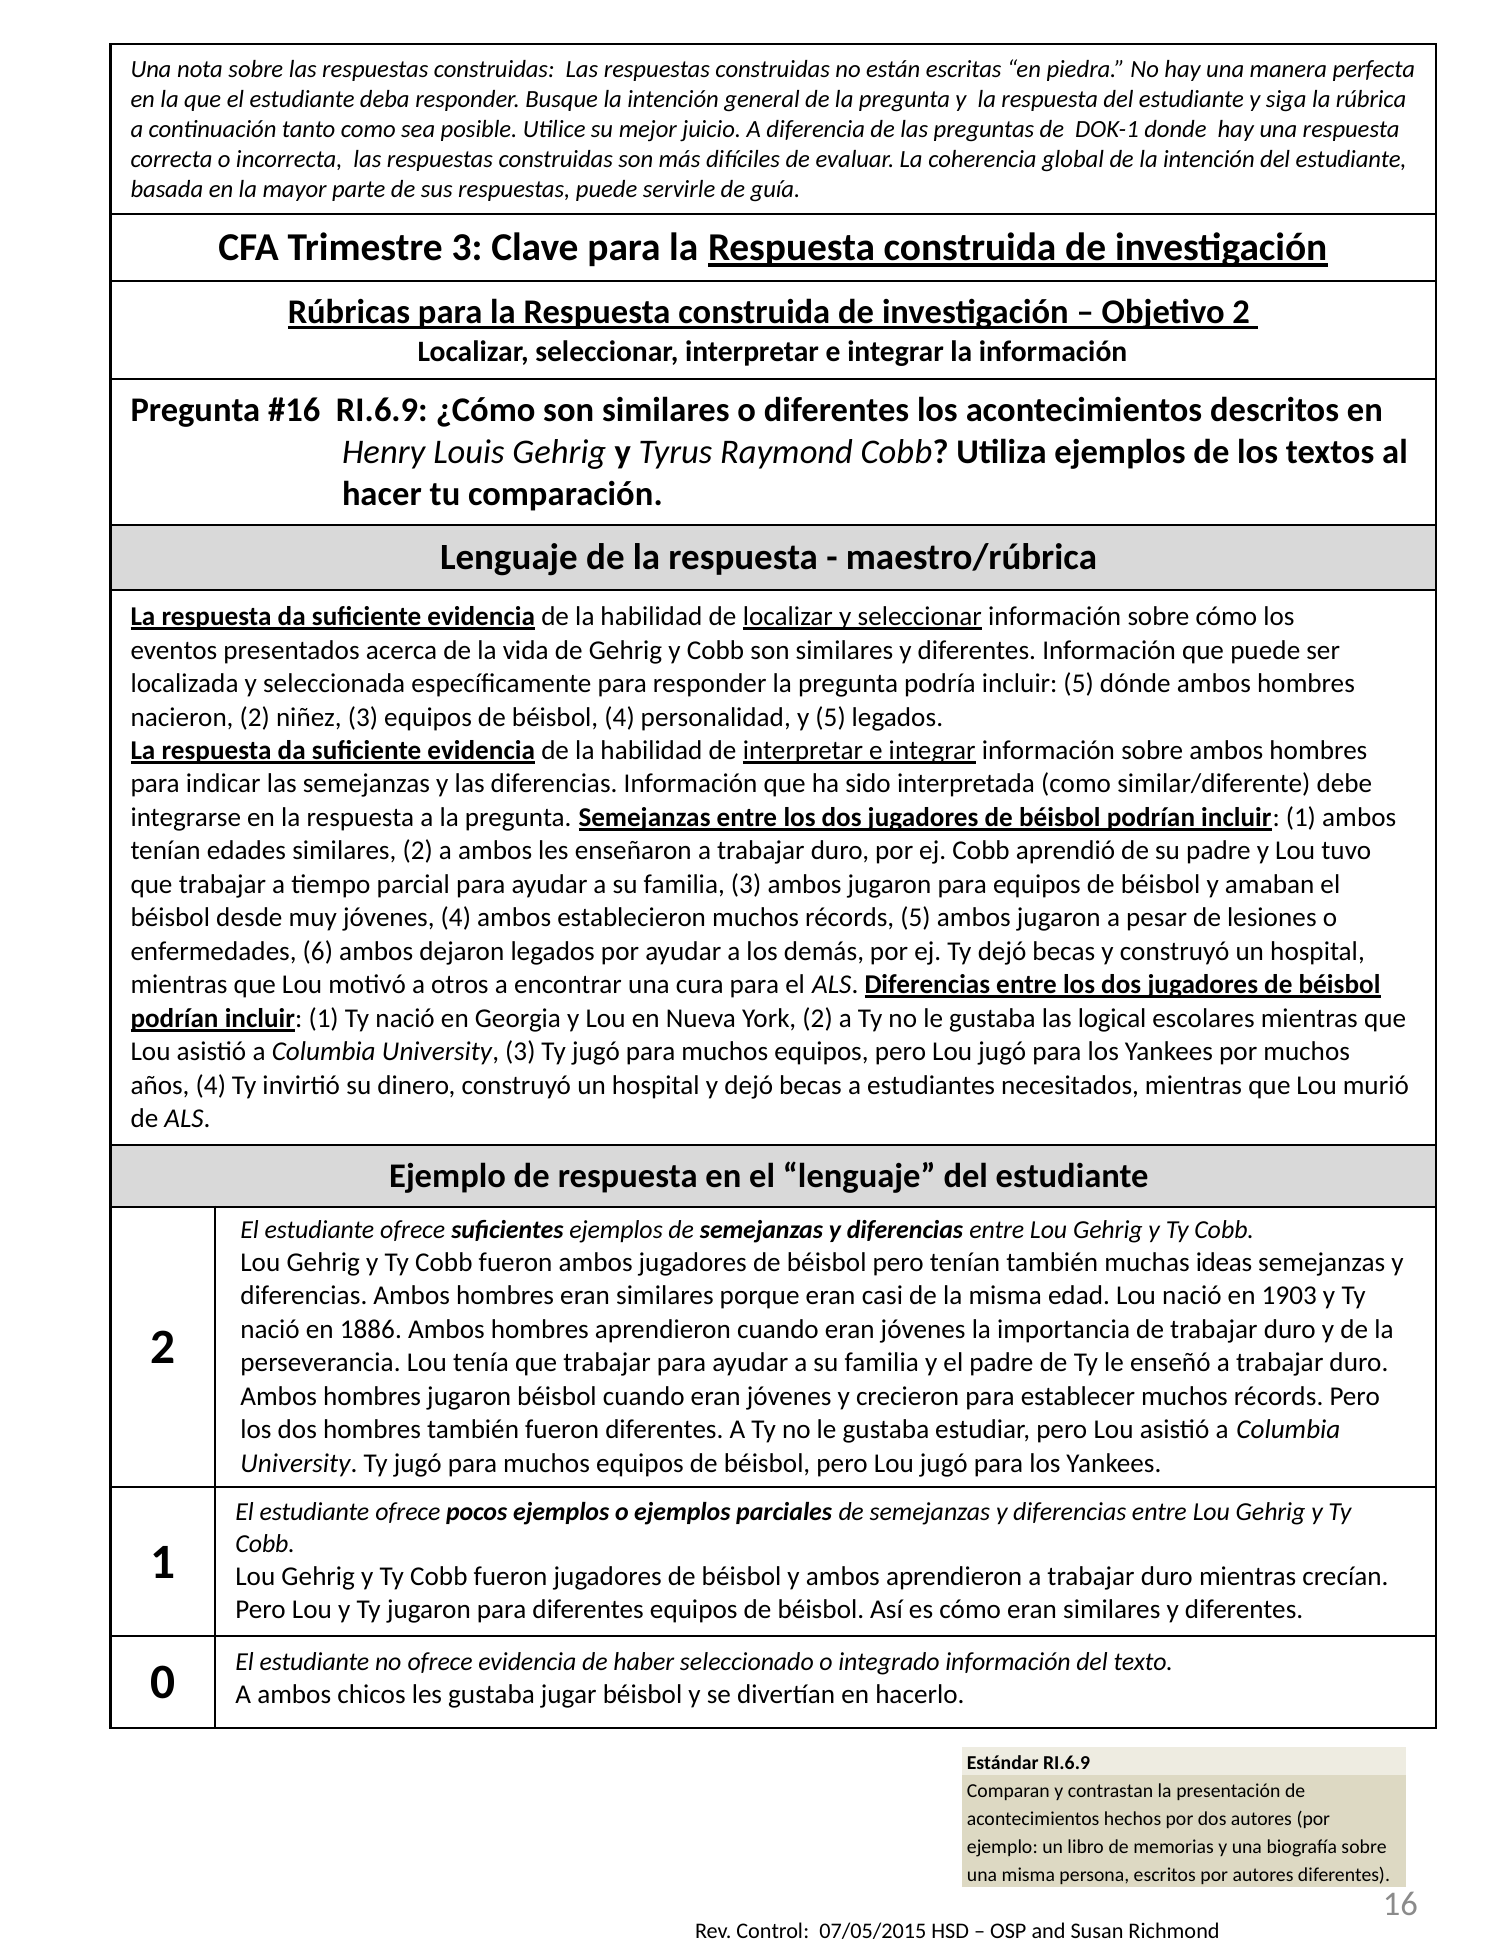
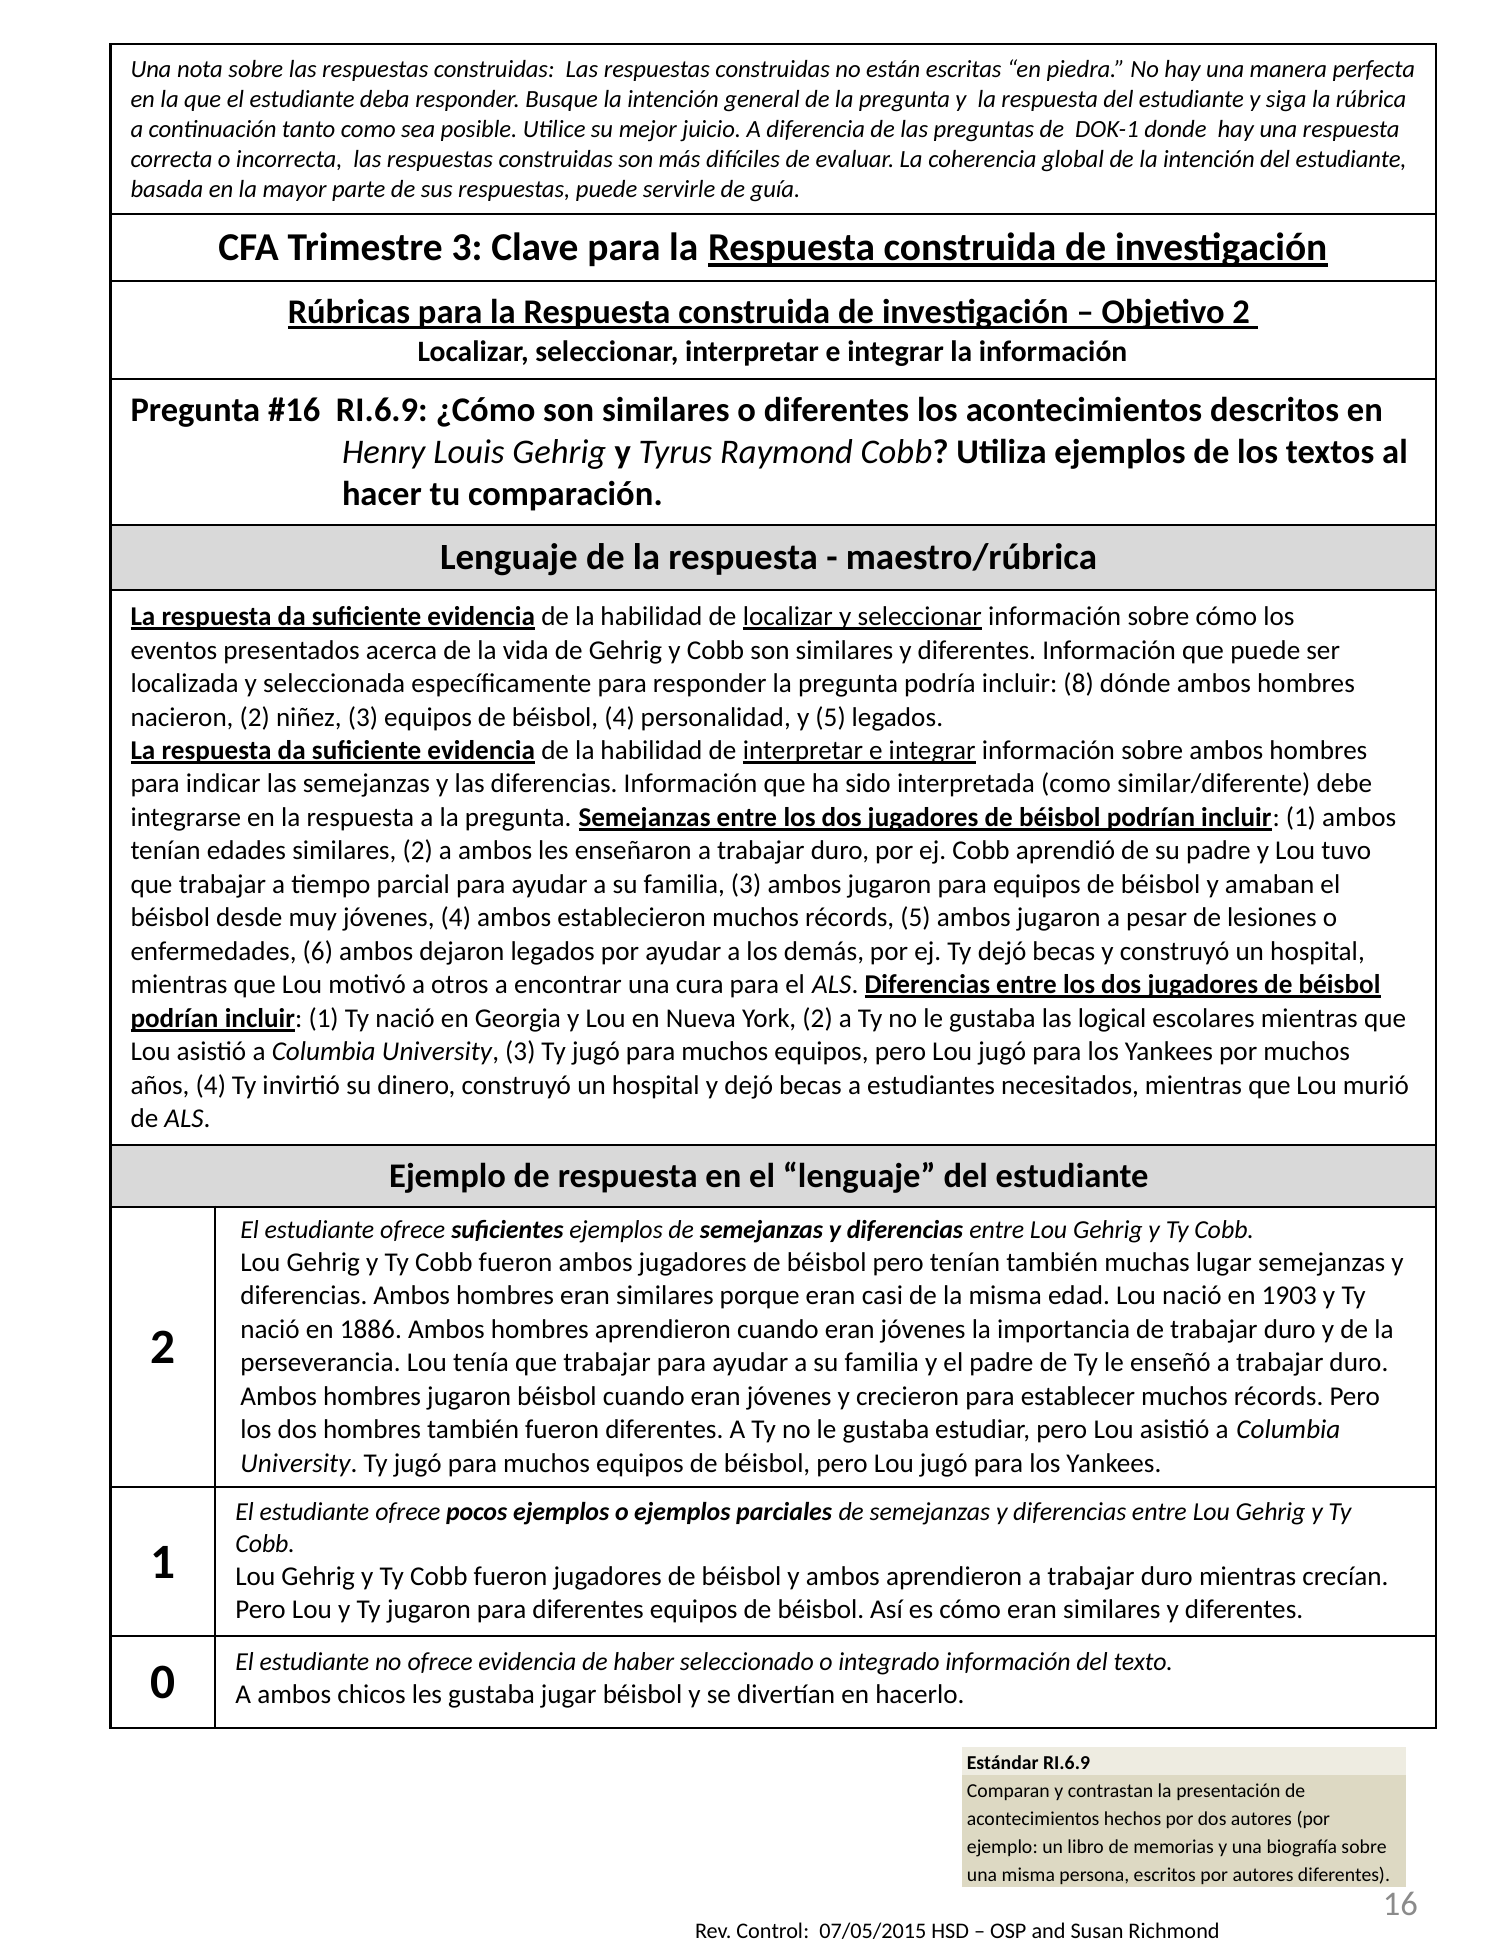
incluir 5: 5 -> 8
ideas: ideas -> lugar
